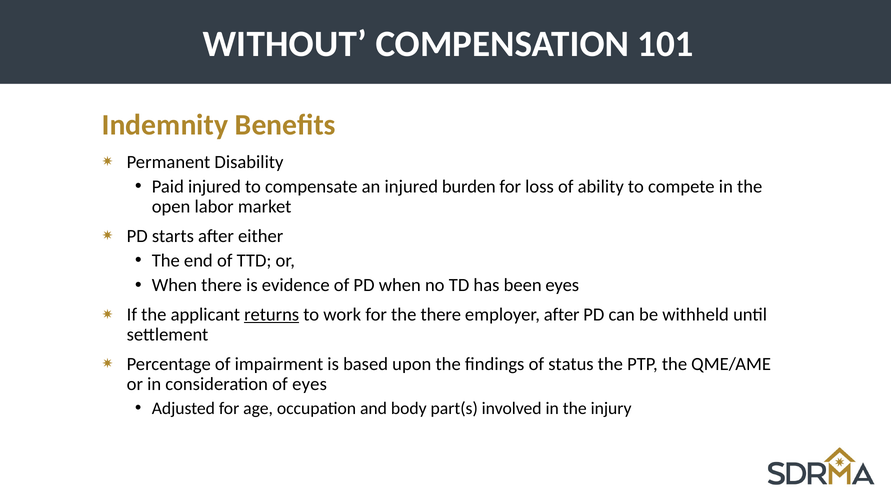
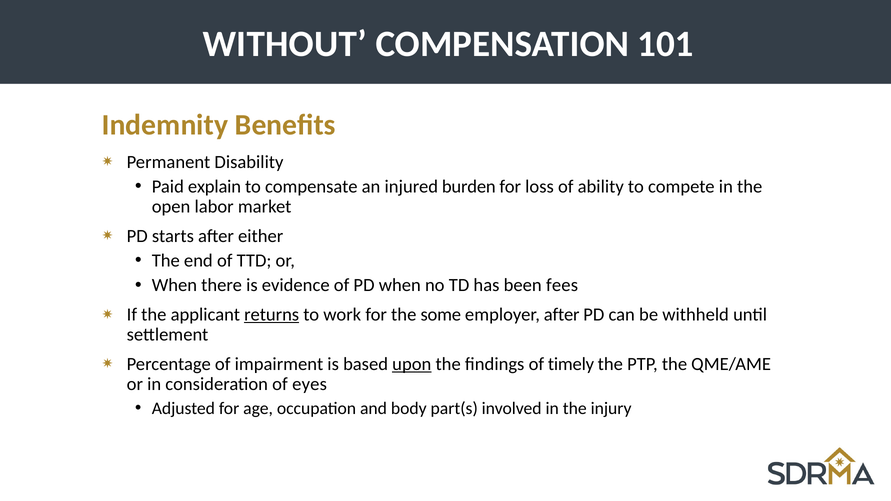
Paid injured: injured -> explain
been eyes: eyes -> fees
the there: there -> some
upon underline: none -> present
status: status -> timely
